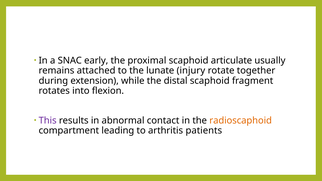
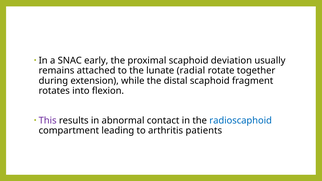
articulate: articulate -> deviation
injury: injury -> radial
radioscaphoid colour: orange -> blue
